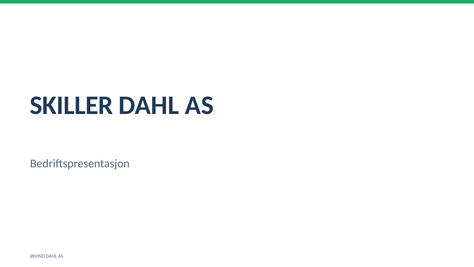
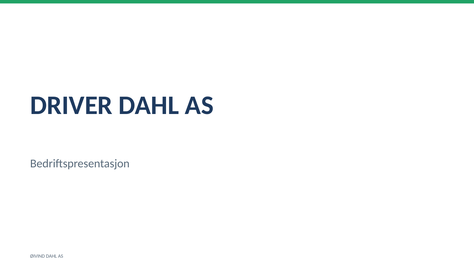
SKILLER: SKILLER -> DRIVER
